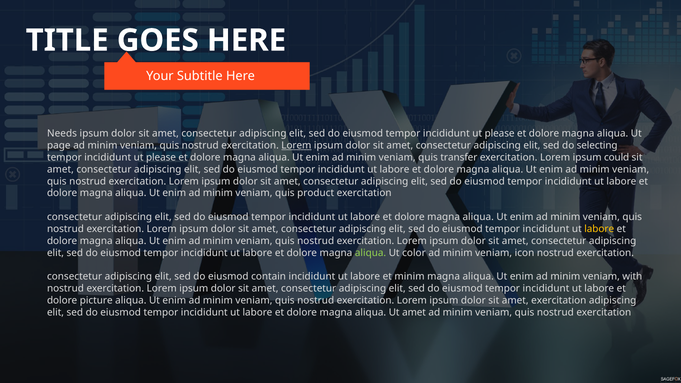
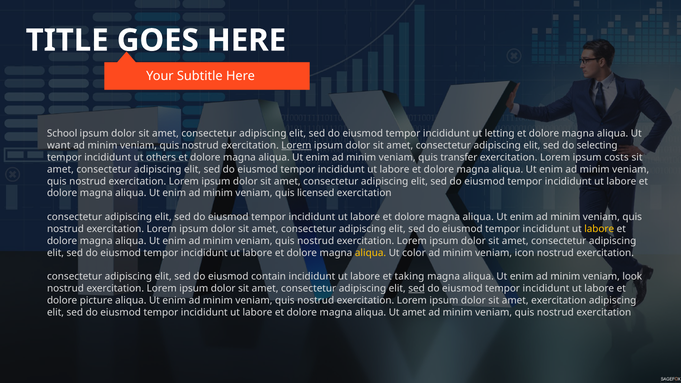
Needs: Needs -> School
please at (500, 134): please -> letting
page: page -> want
please at (161, 157): please -> others
could: could -> costs
product: product -> licensed
aliqua at (371, 253) colour: light green -> yellow
et minim: minim -> taking
with: with -> look
sed at (417, 289) underline: none -> present
